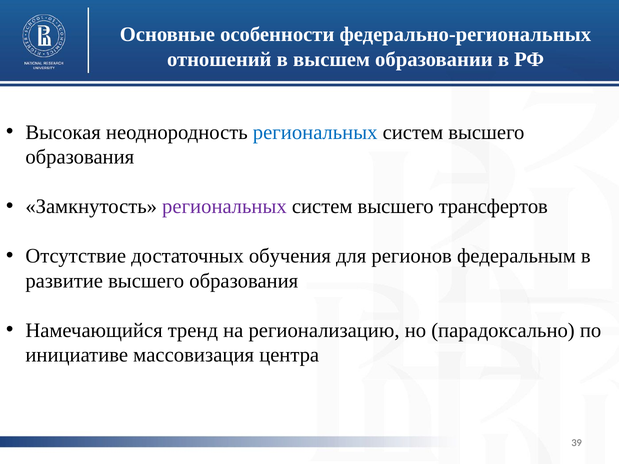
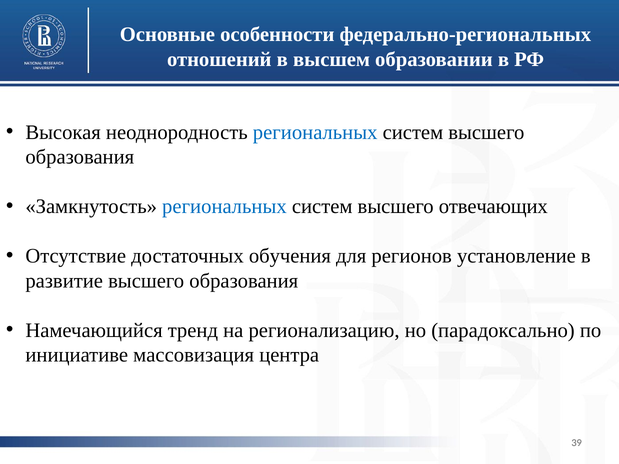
региональных at (224, 207) colour: purple -> blue
трансфертов: трансфертов -> отвечающих
федеральным: федеральным -> установление
